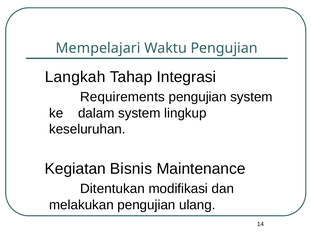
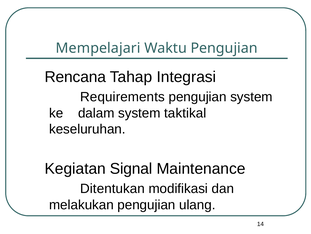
Langkah: Langkah -> Rencana
lingkup: lingkup -> taktikal
Bisnis: Bisnis -> Signal
